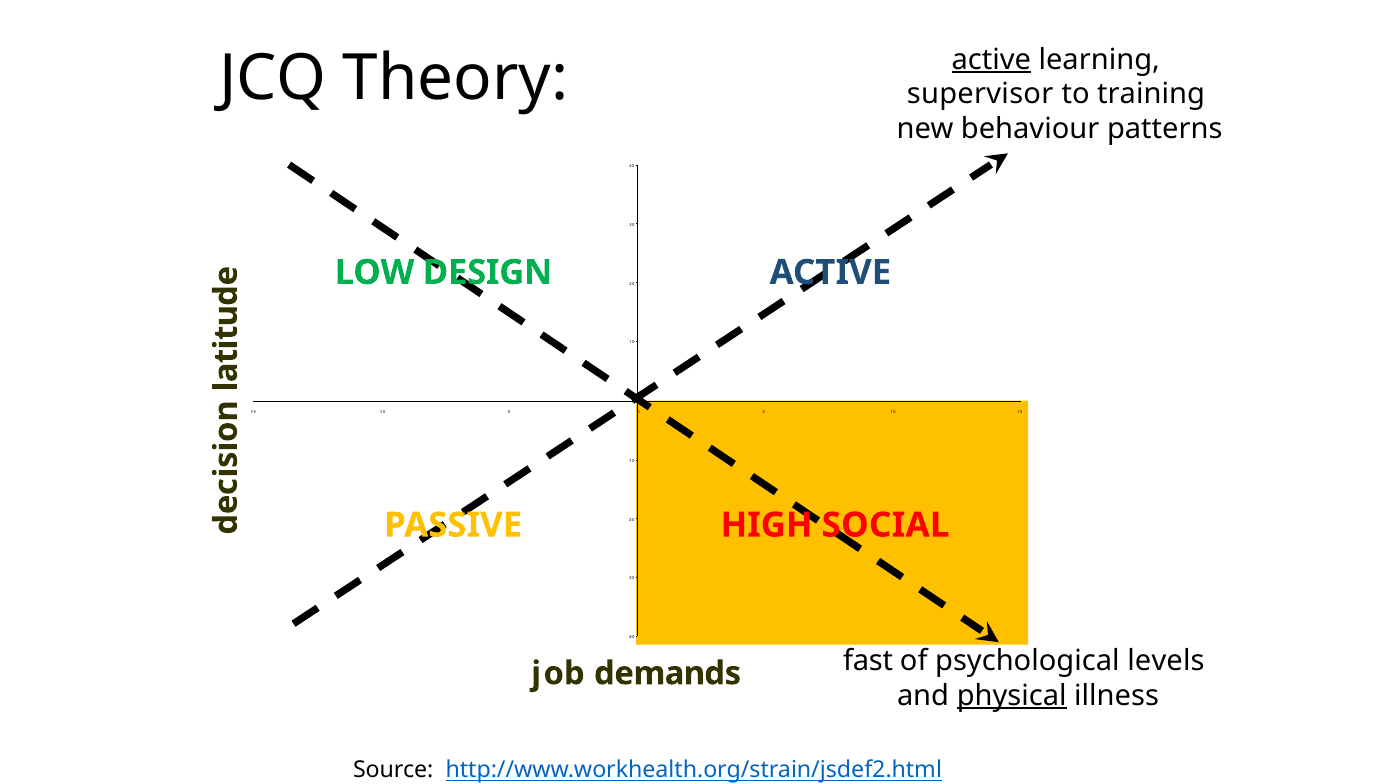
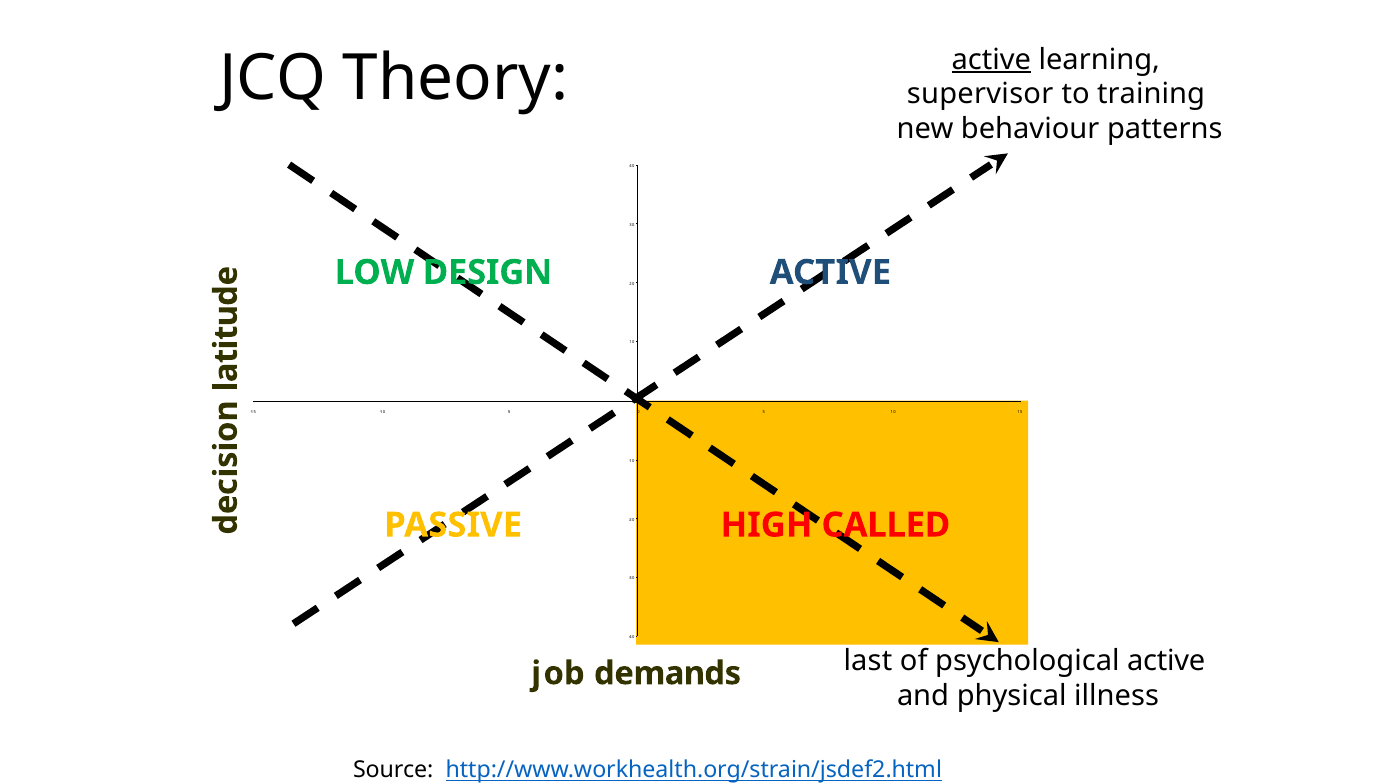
SOCIAL: SOCIAL -> CALLED
fast: fast -> last
psychological levels: levels -> active
physical underline: present -> none
